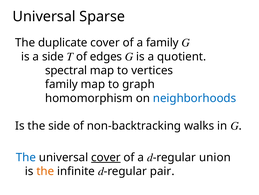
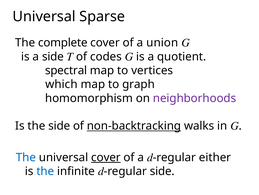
duplicate: duplicate -> complete
a family: family -> union
edges: edges -> codes
family at (61, 84): family -> which
neighborhoods colour: blue -> purple
non-backtracking underline: none -> present
union: union -> either
the at (45, 171) colour: orange -> blue
pair at (162, 171): pair -> side
